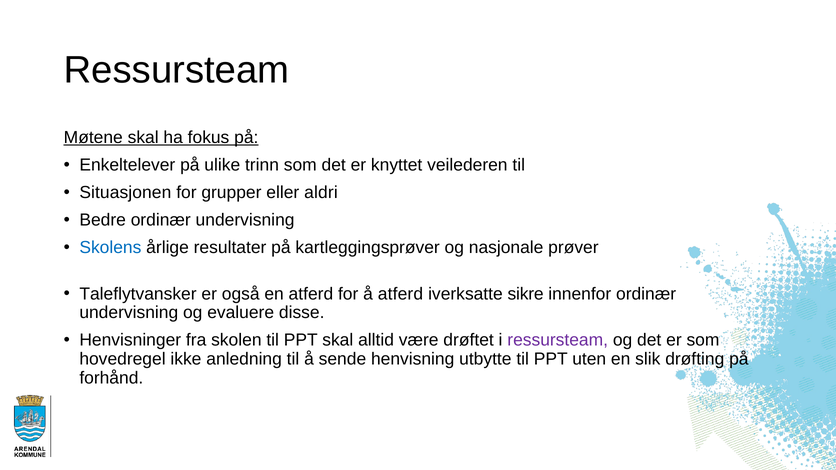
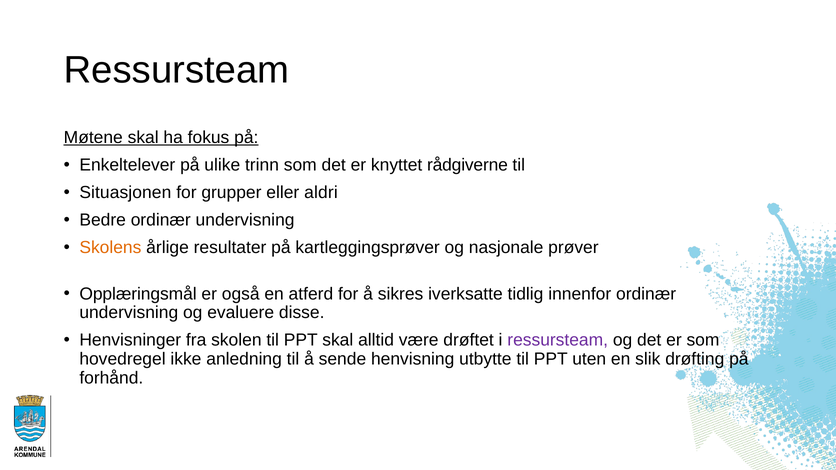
veilederen: veilederen -> rådgiverne
Skolens colour: blue -> orange
Taleflytvansker: Taleflytvansker -> Opplæringsmål
å atferd: atferd -> sikres
sikre: sikre -> tidlig
